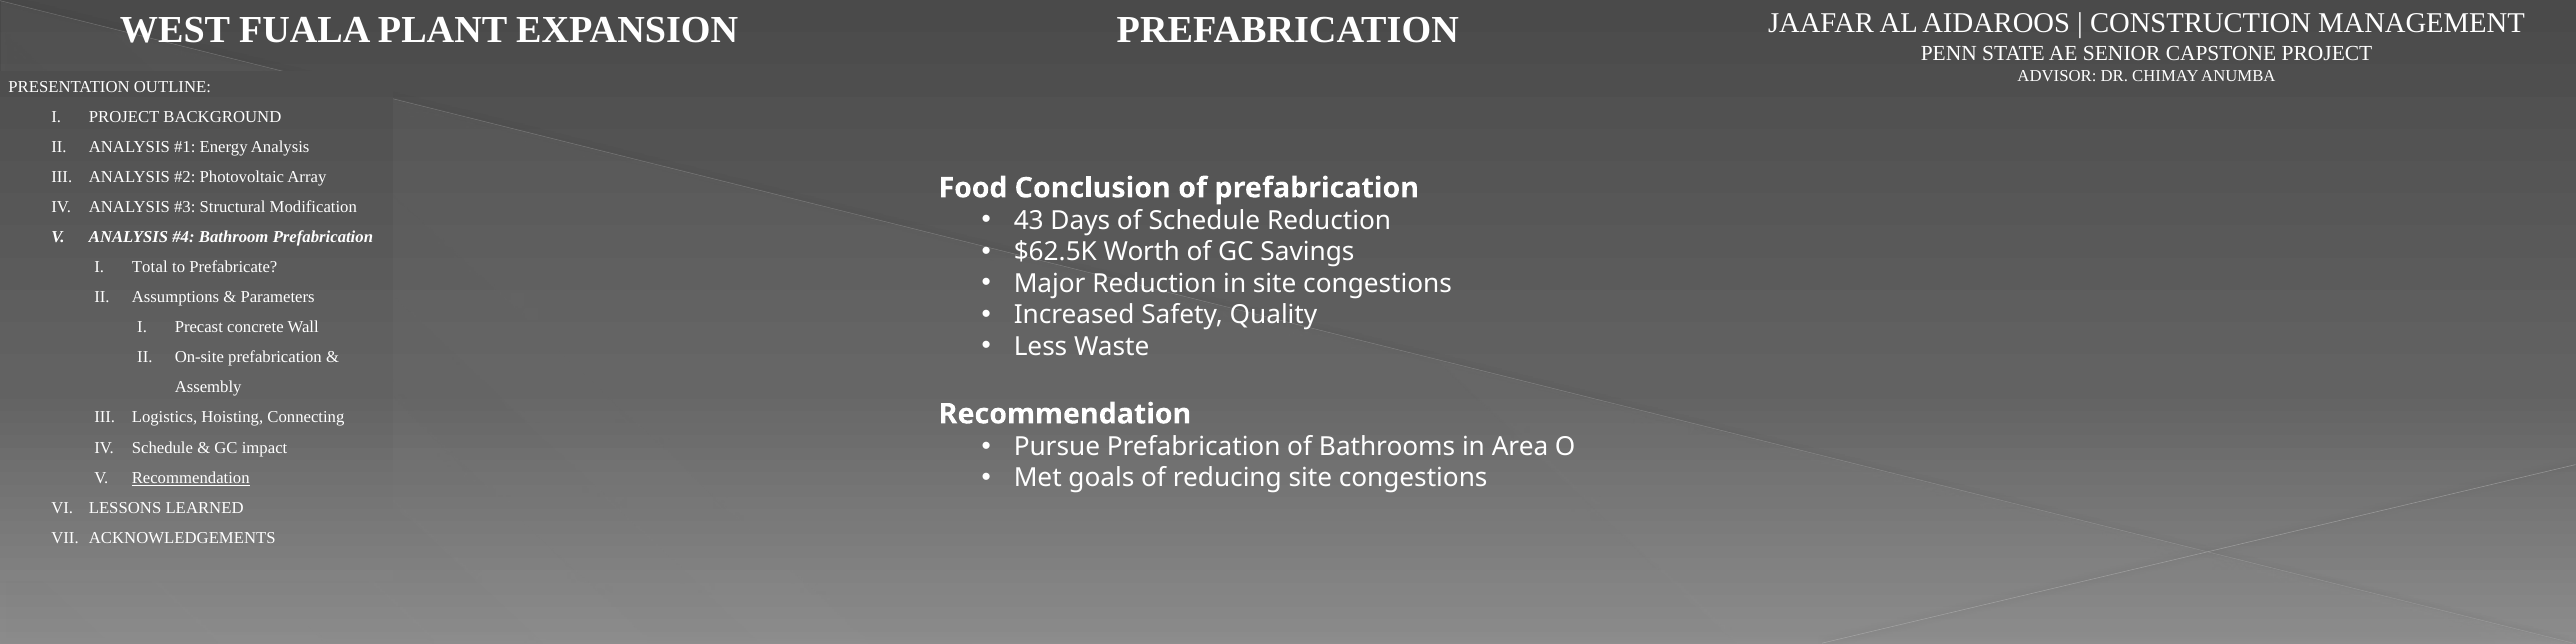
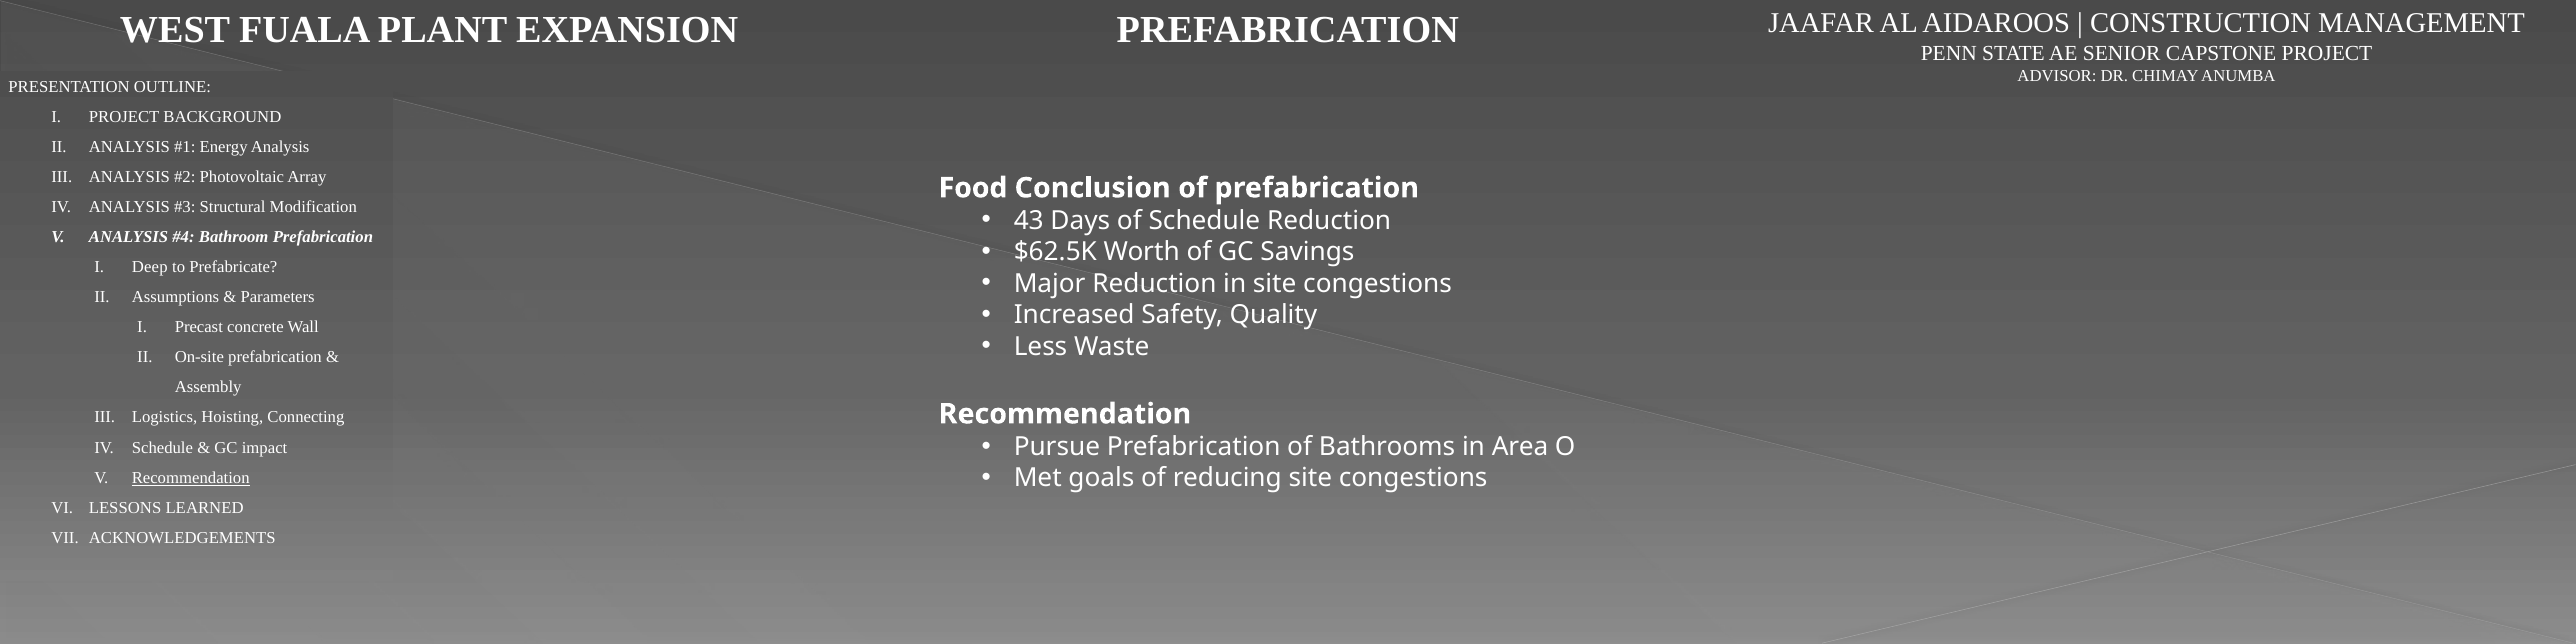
Total: Total -> Deep
